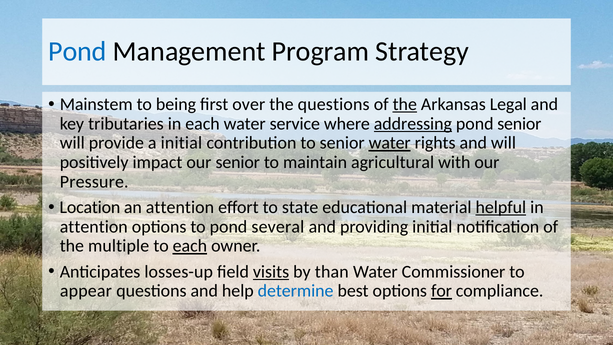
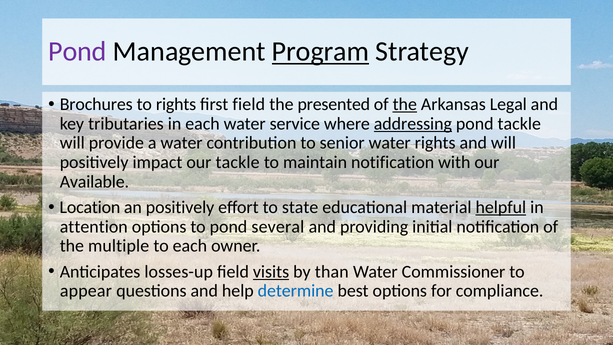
Pond at (77, 52) colour: blue -> purple
Program underline: none -> present
Mainstem: Mainstem -> Brochures
to being: being -> rights
first over: over -> field
the questions: questions -> presented
pond senior: senior -> tackle
a initial: initial -> water
water at (390, 143) underline: present -> none
our senior: senior -> tackle
maintain agricultural: agricultural -> notification
Pressure: Pressure -> Available
an attention: attention -> positively
each at (190, 246) underline: present -> none
for underline: present -> none
